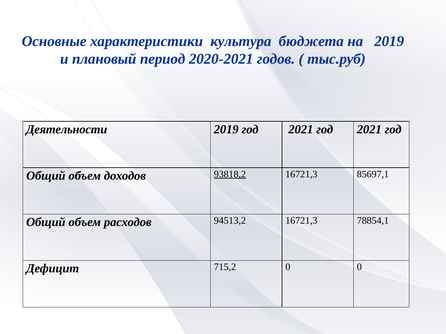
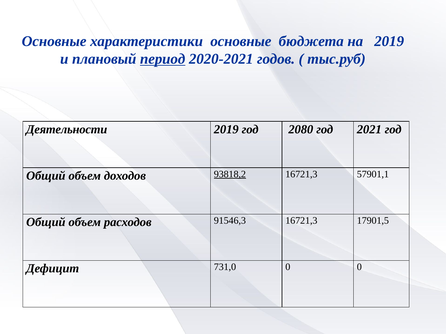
характеристики культура: культура -> основные
период underline: none -> present
2019 год 2021: 2021 -> 2080
85697,1: 85697,1 -> 57901,1
94513,2: 94513,2 -> 91546,3
78854,1: 78854,1 -> 17901,5
715,2: 715,2 -> 731,0
